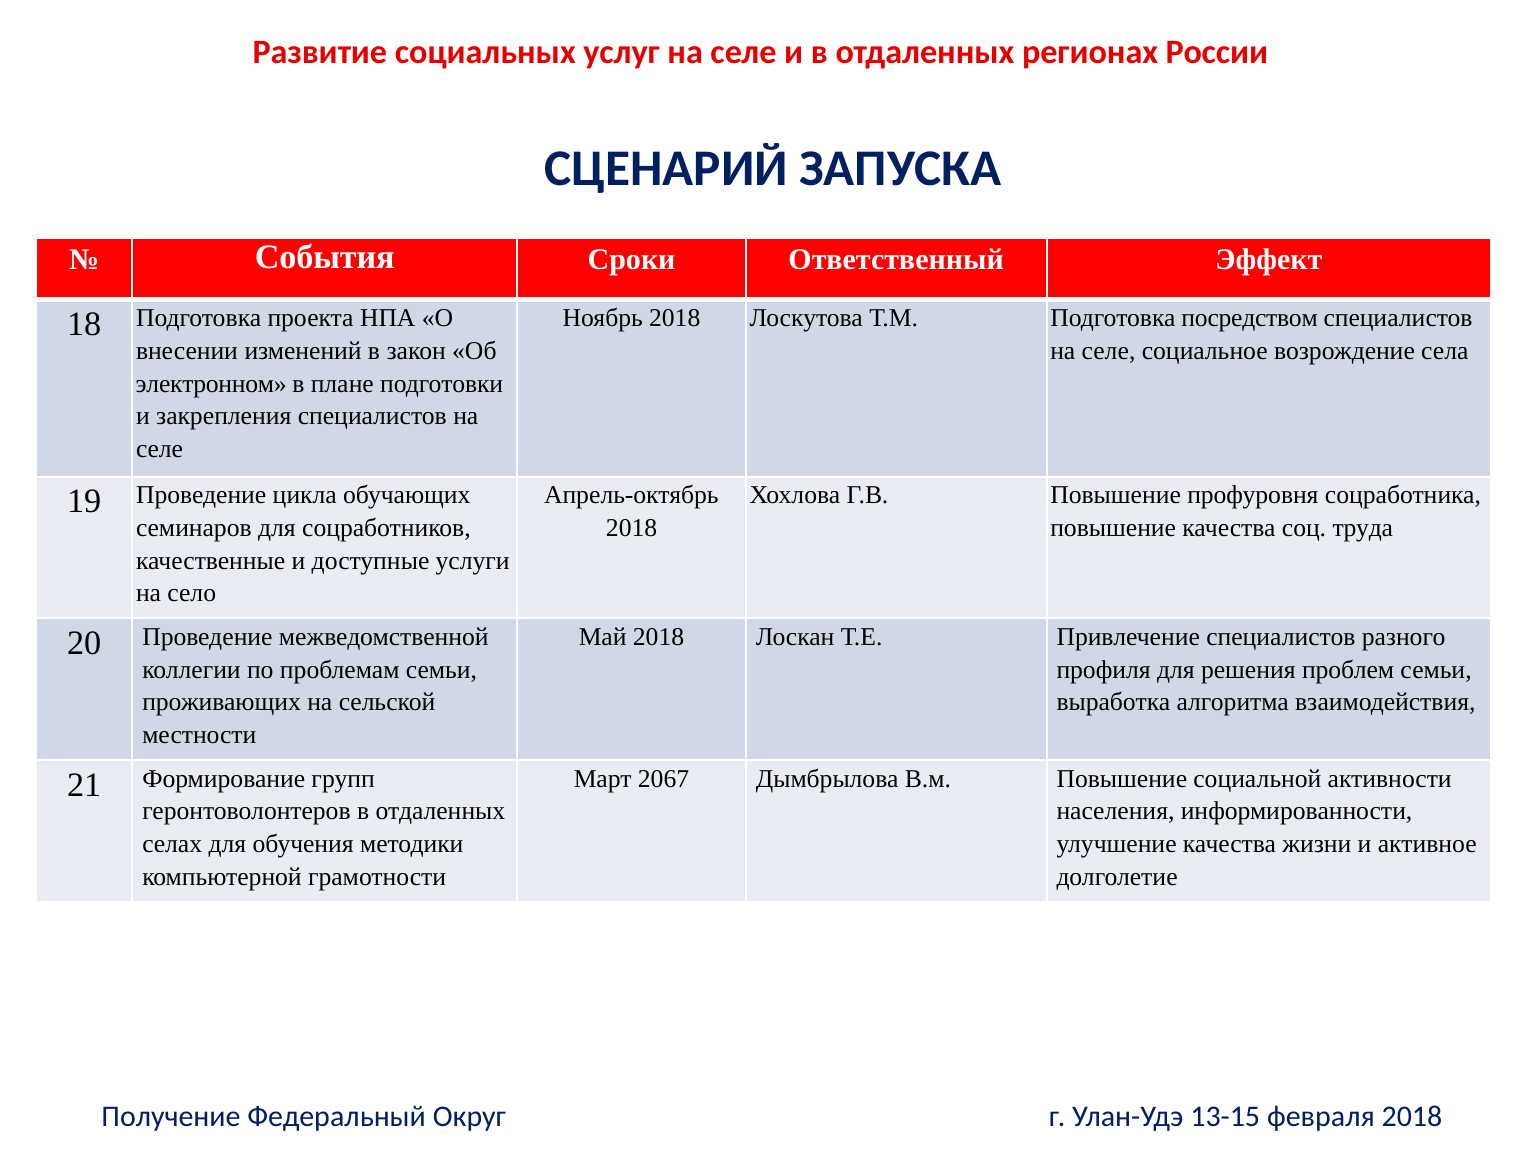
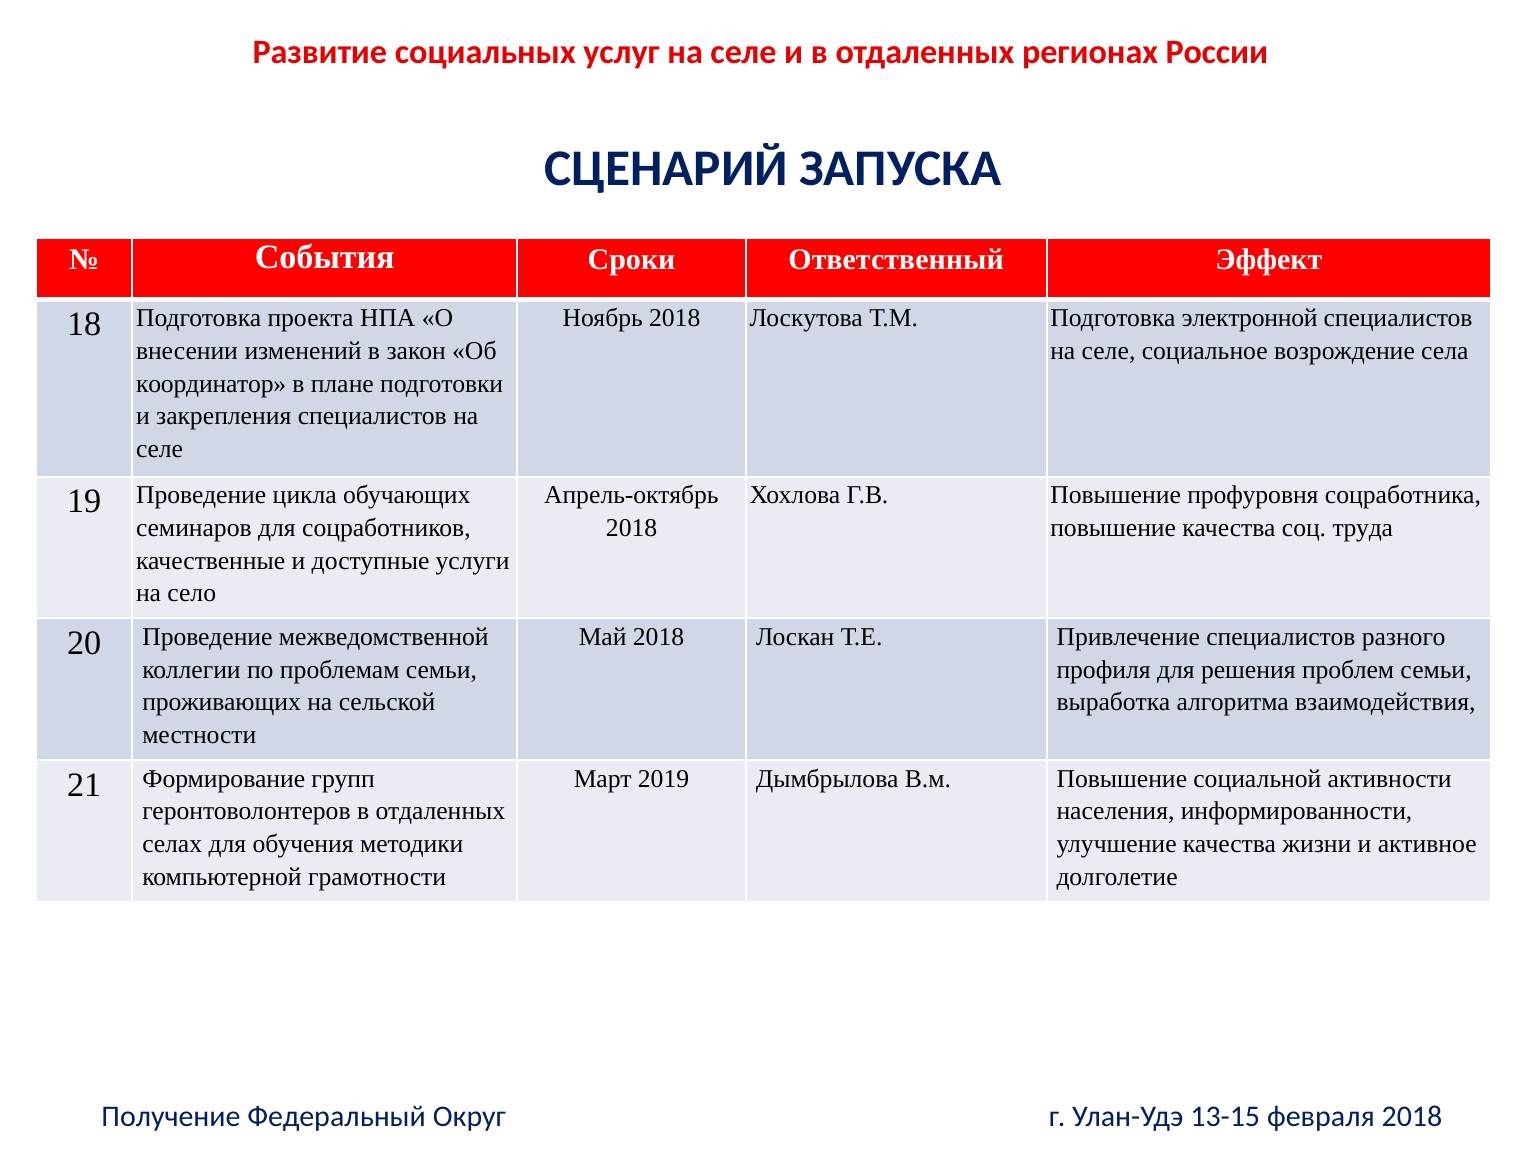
посредством: посредством -> электронной
электронном: электронном -> координатор
2067: 2067 -> 2019
